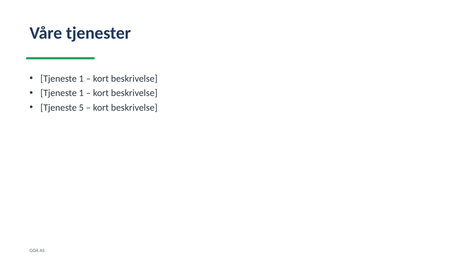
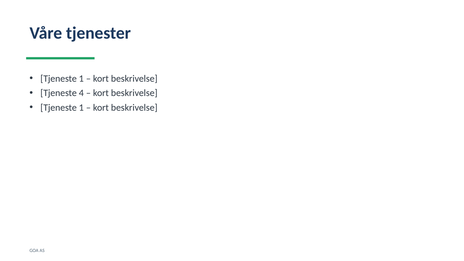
1 at (81, 93): 1 -> 4
5 at (81, 108): 5 -> 1
